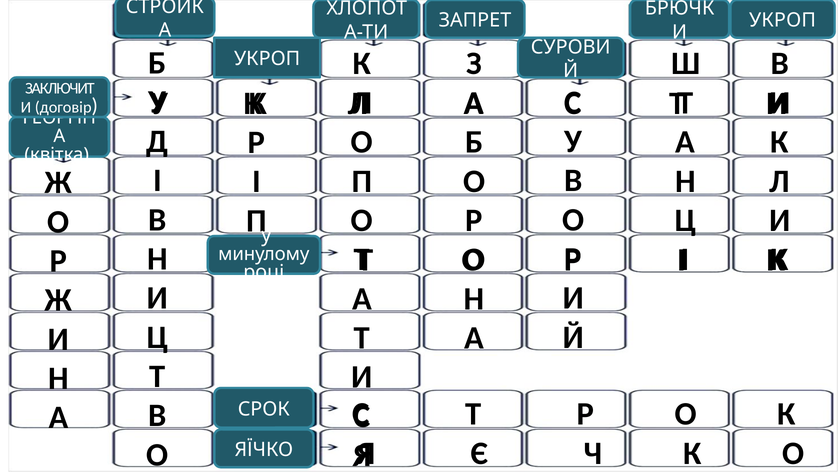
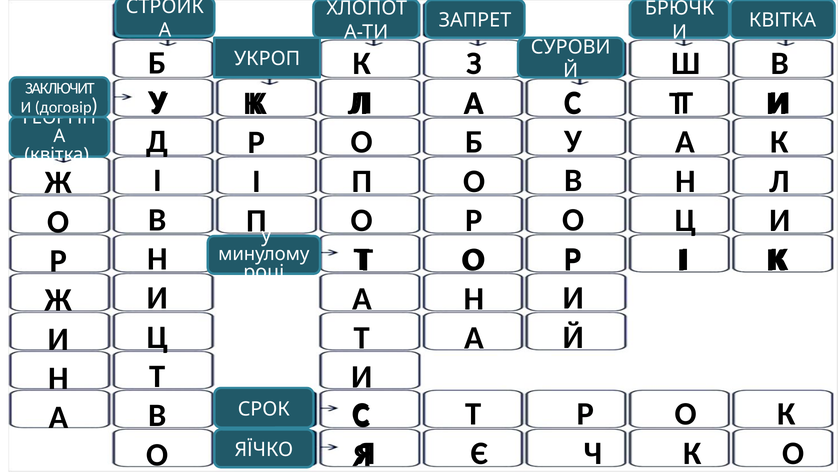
УКРОП at (782, 20): УКРОП -> КВІТКА
